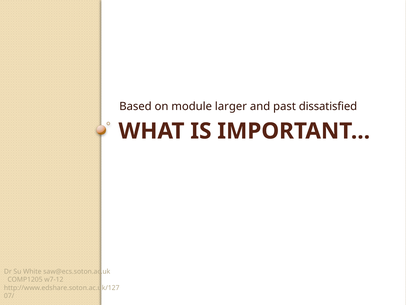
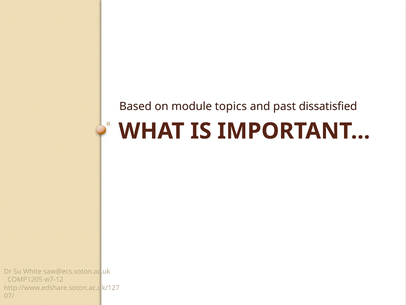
larger: larger -> topics
